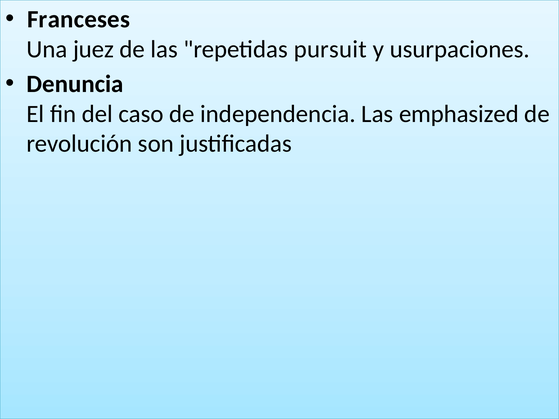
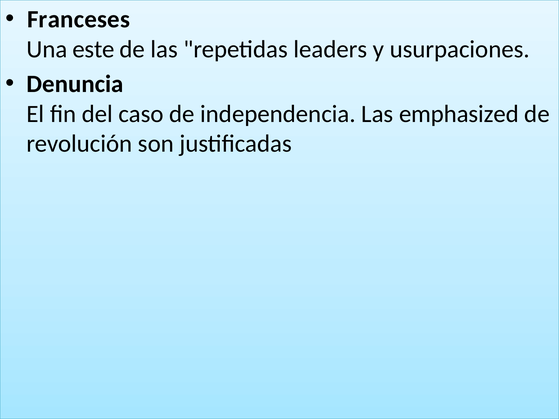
juez: juez -> este
pursuit: pursuit -> leaders
